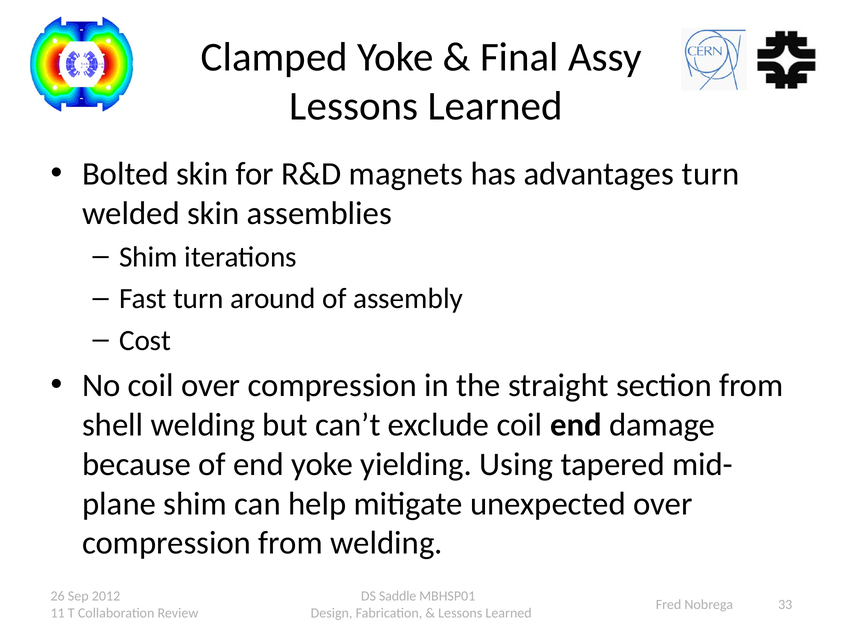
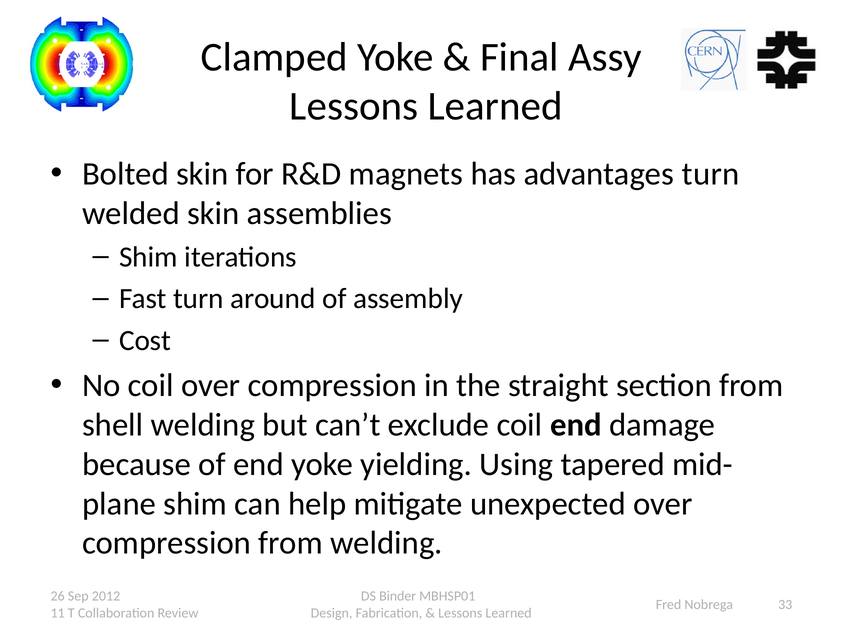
Saddle: Saddle -> Binder
